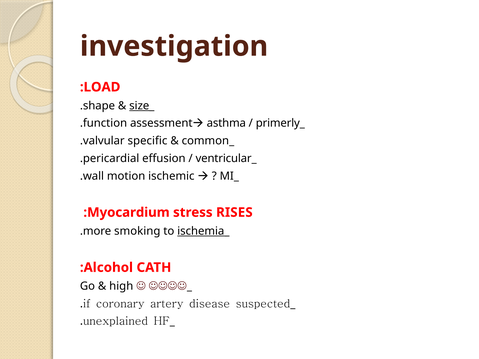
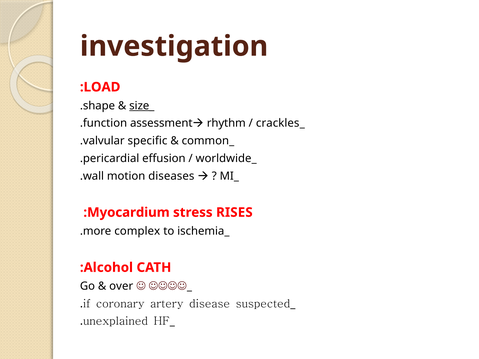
asthma: asthma -> rhythm
primerly: primerly -> crackles
ventricular: ventricular -> worldwide
ischemic: ischemic -> diseases
smoking: smoking -> complex
ischemia underline: present -> none
high: high -> over
